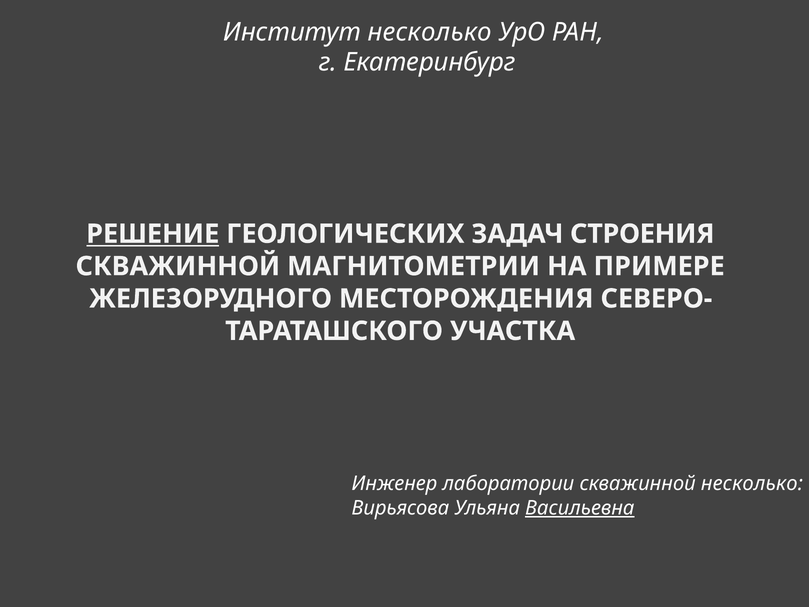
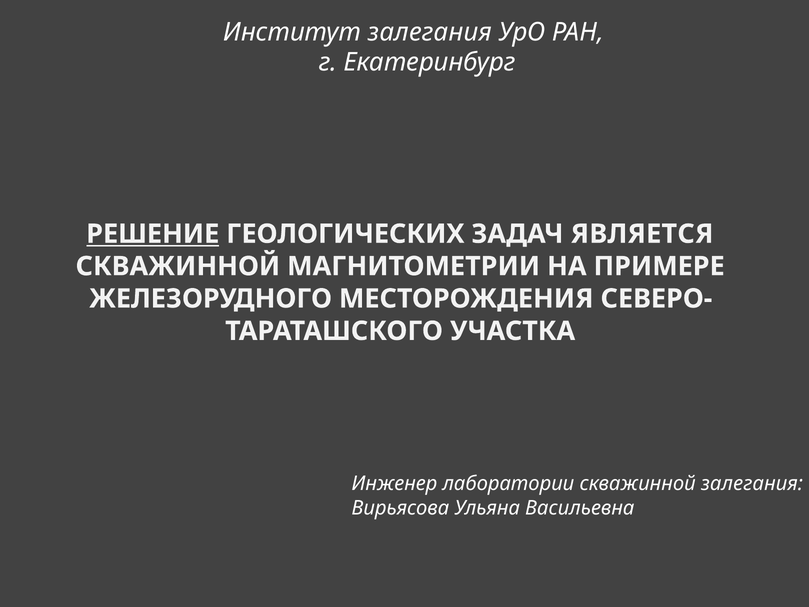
Институт несколько: несколько -> залегания
СТРОЕНИЯ: СТРОЕНИЯ -> ЯВЛЯЕТСЯ
скважинной несколько: несколько -> залегания
Васильевна underline: present -> none
